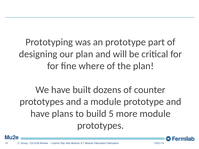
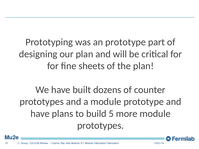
where: where -> sheets
